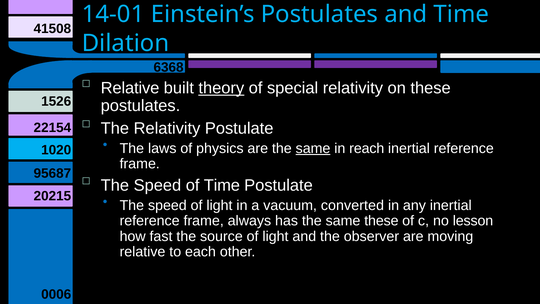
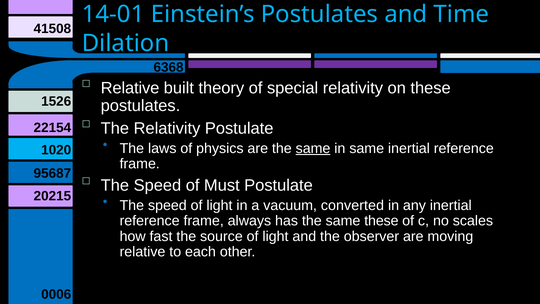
theory underline: present -> none
in reach: reach -> same
of Time: Time -> Must
lesson: lesson -> scales
